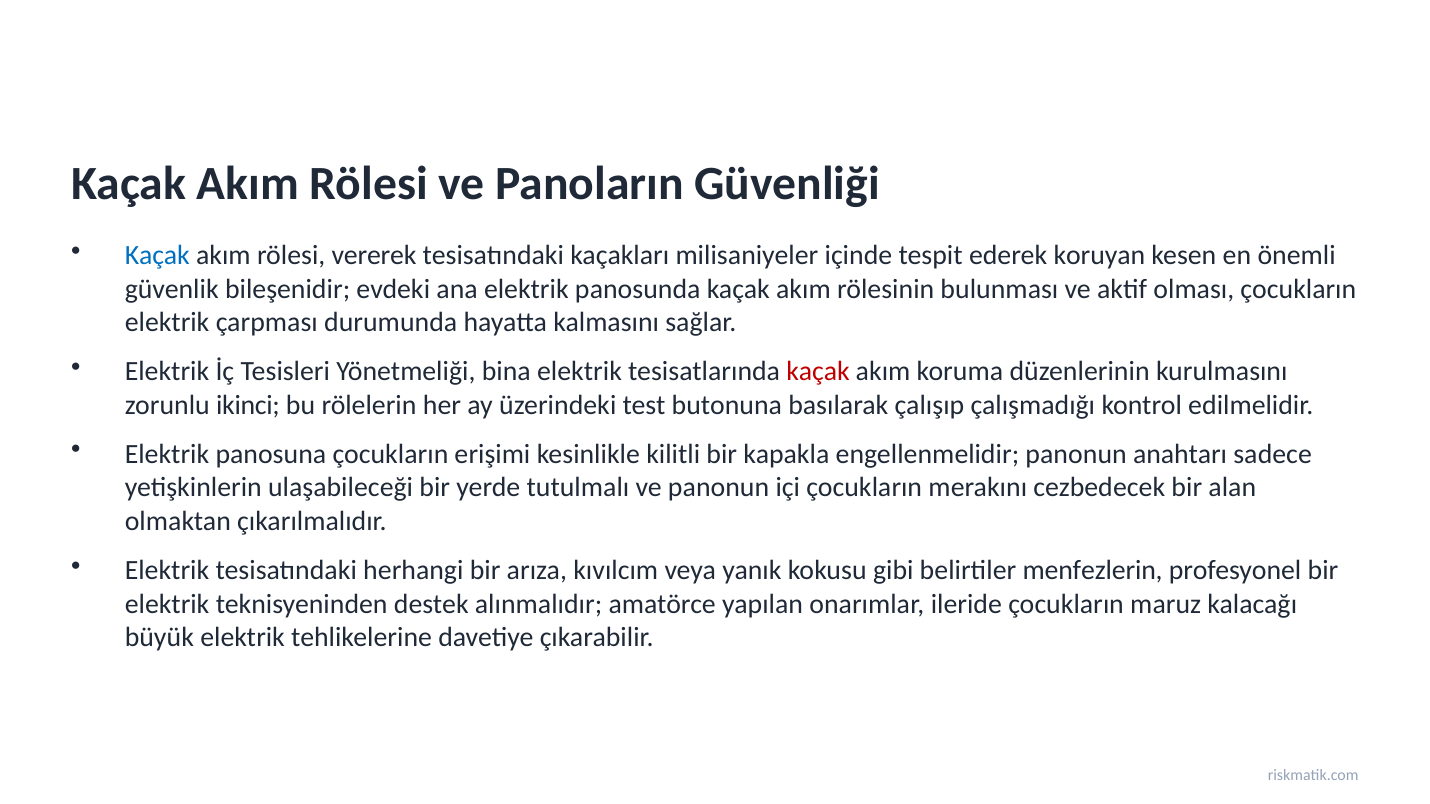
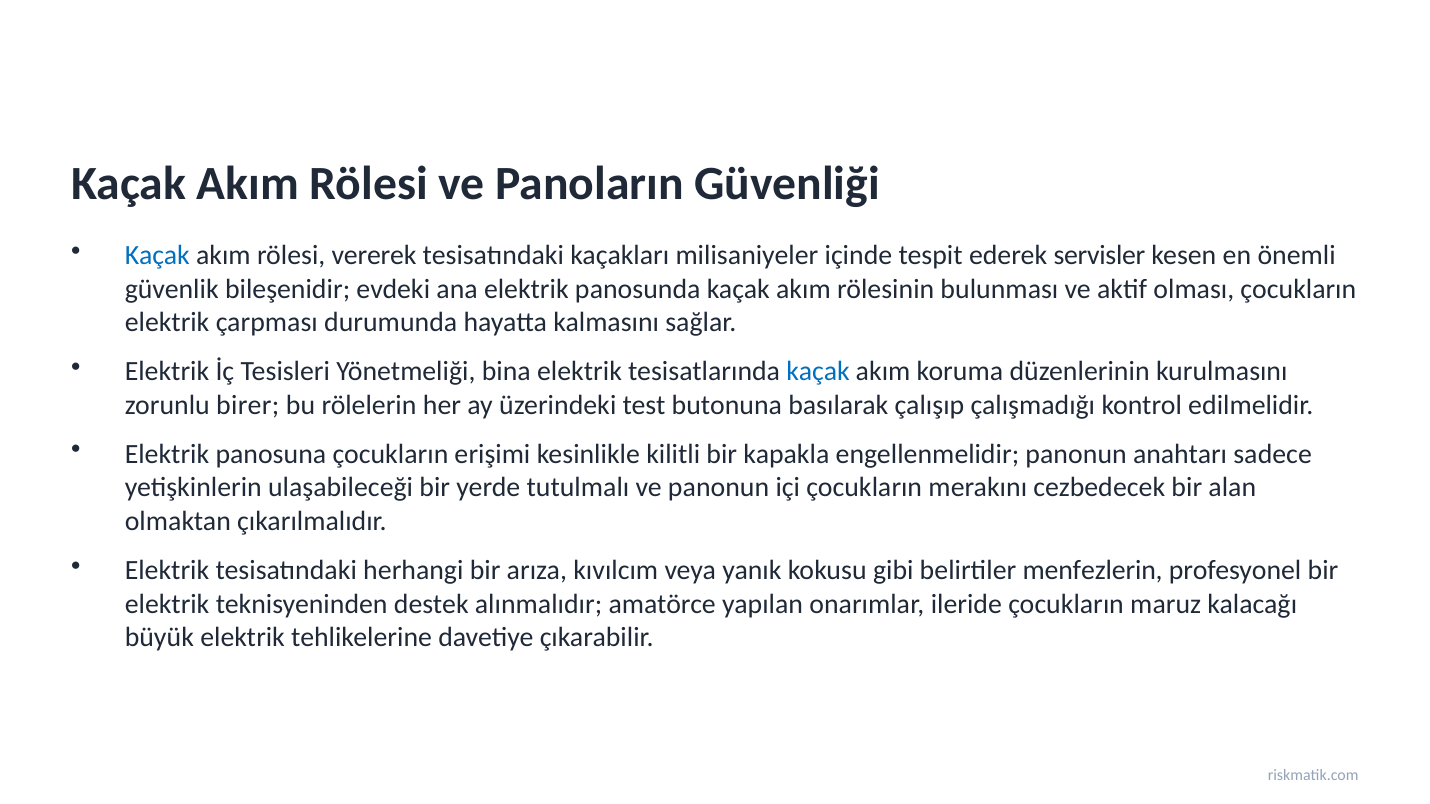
koruyan: koruyan -> servisler
kaçak at (818, 372) colour: red -> blue
ikinci: ikinci -> birer
